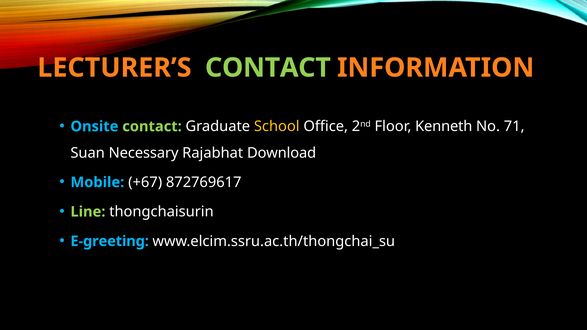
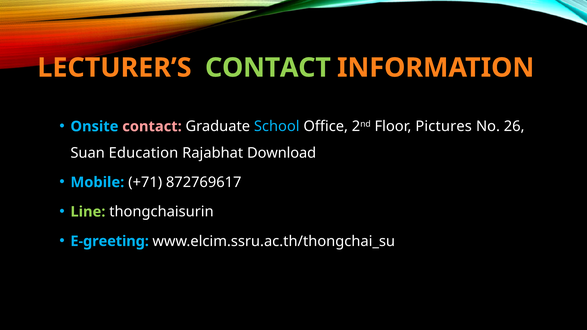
contact at (152, 127) colour: light green -> pink
School colour: yellow -> light blue
Kenneth: Kenneth -> Pictures
71: 71 -> 26
Necessary: Necessary -> Education
+67: +67 -> +71
